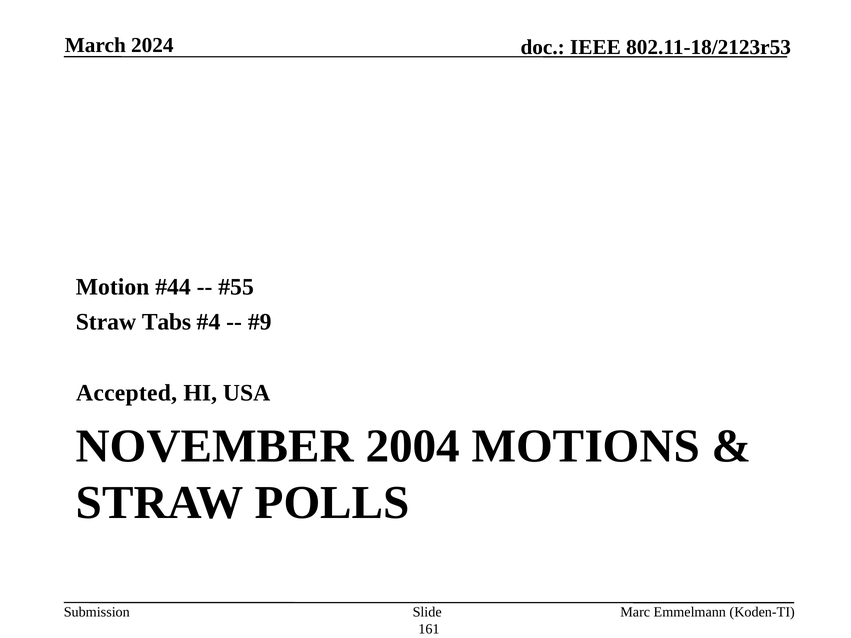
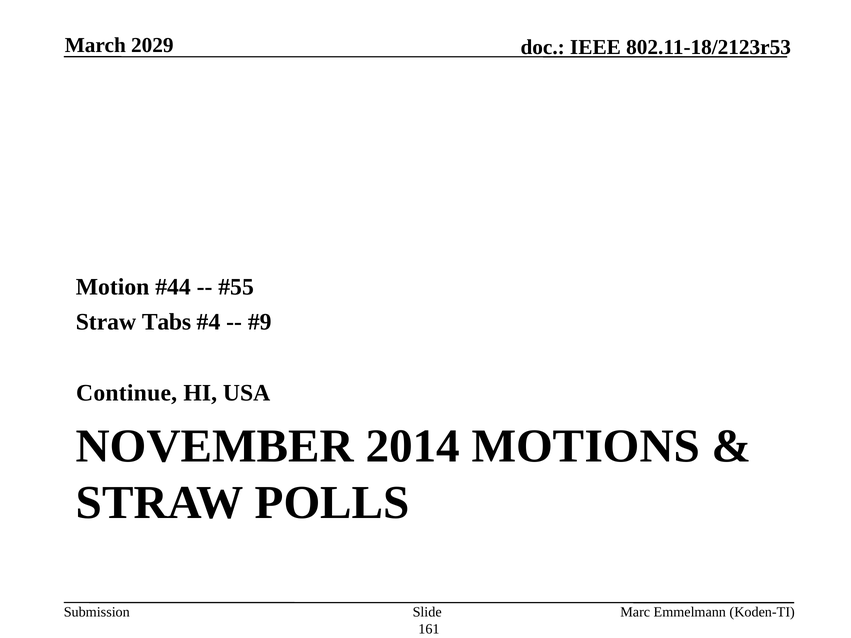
2024: 2024 -> 2029
Accepted: Accepted -> Continue
2004: 2004 -> 2014
